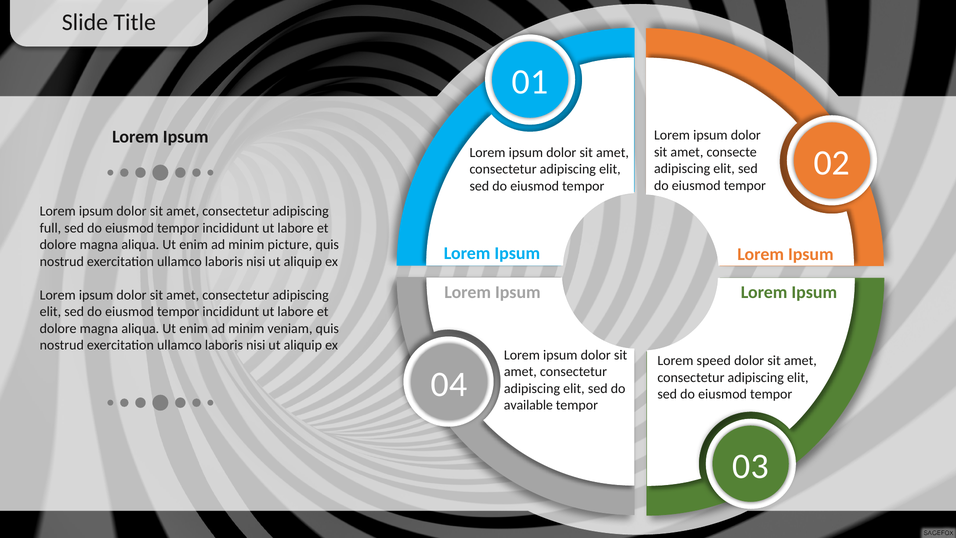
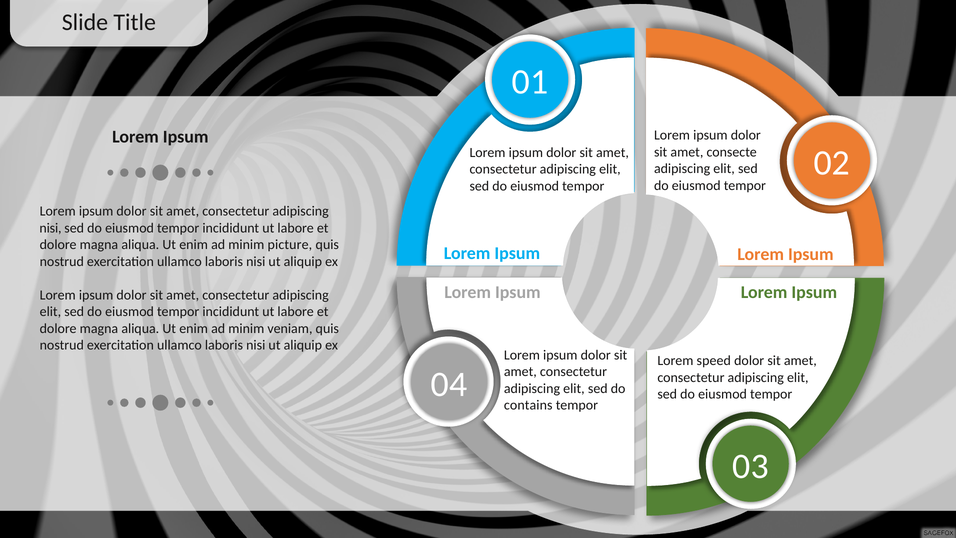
full at (50, 228): full -> nisi
available: available -> contains
